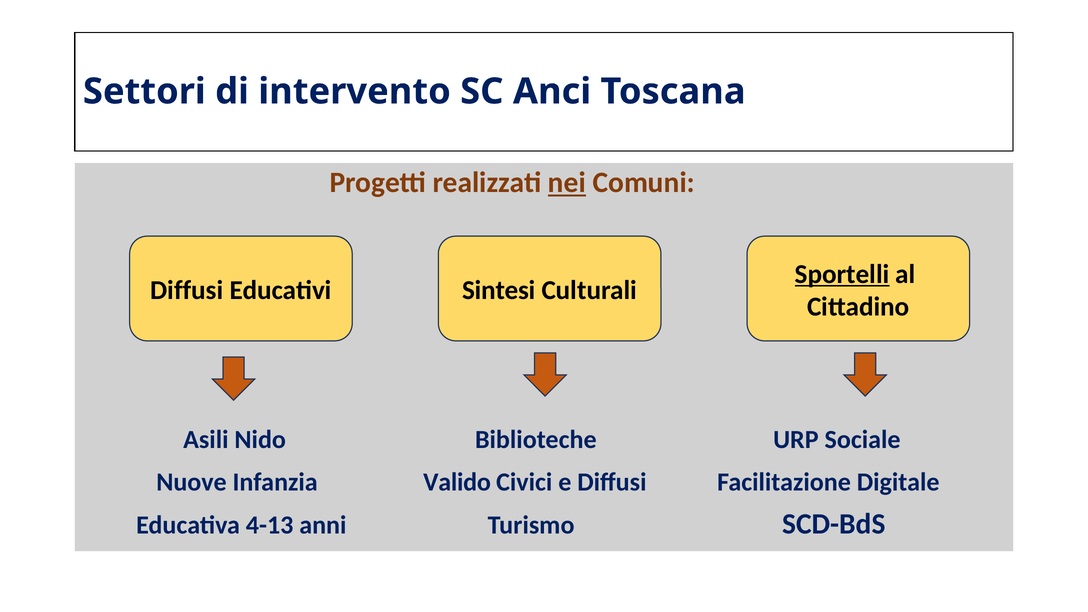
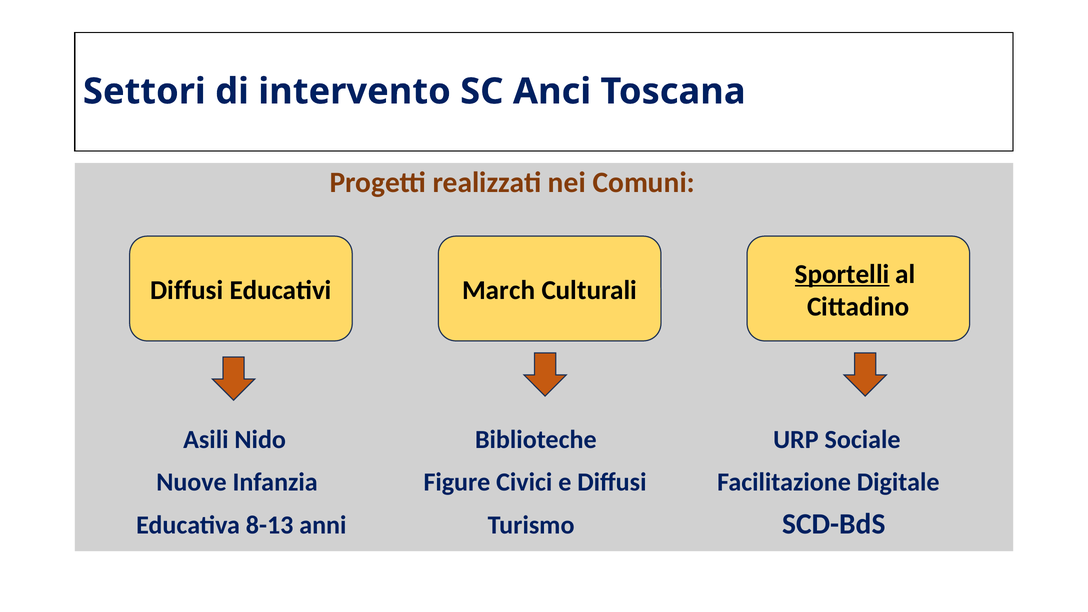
nei underline: present -> none
Sintesi: Sintesi -> March
Valido: Valido -> Figure
4-13: 4-13 -> 8-13
